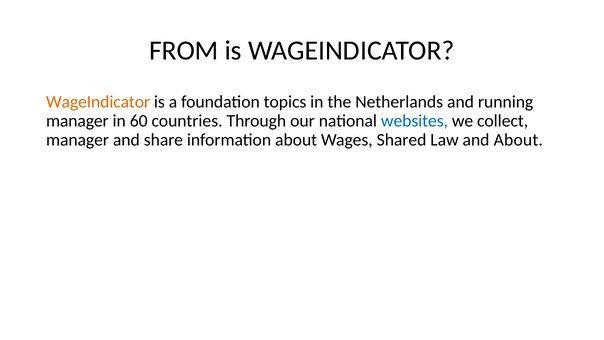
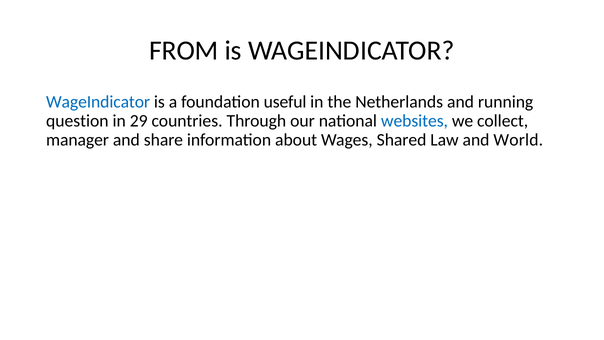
WageIndicator at (98, 102) colour: orange -> blue
topics: topics -> useful
manager at (77, 121): manager -> question
60: 60 -> 29
and About: About -> World
